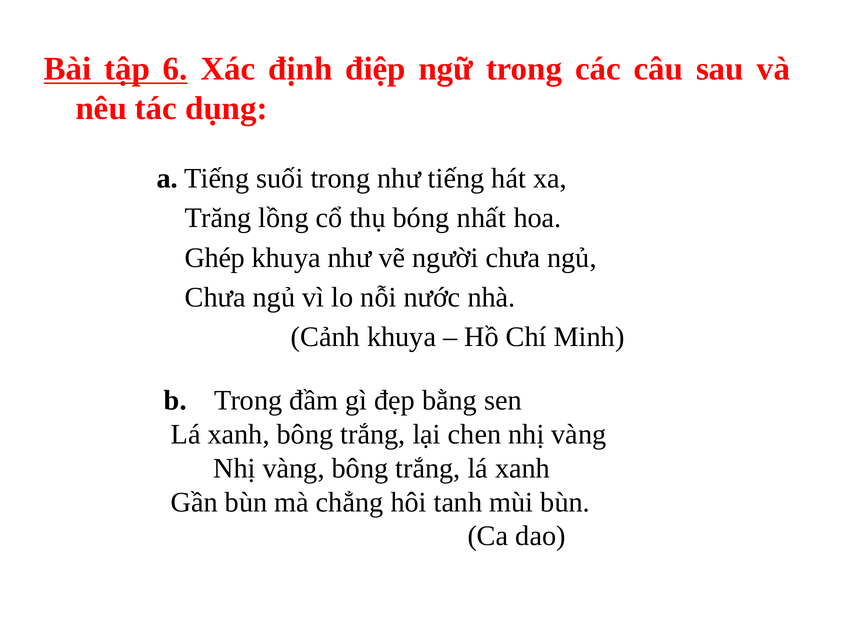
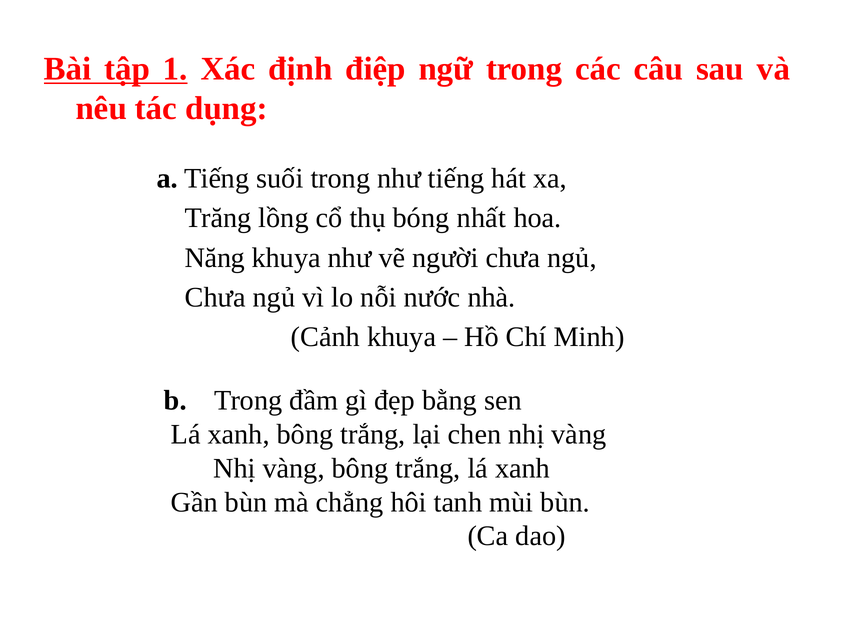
6: 6 -> 1
Ghép: Ghép -> Năng
